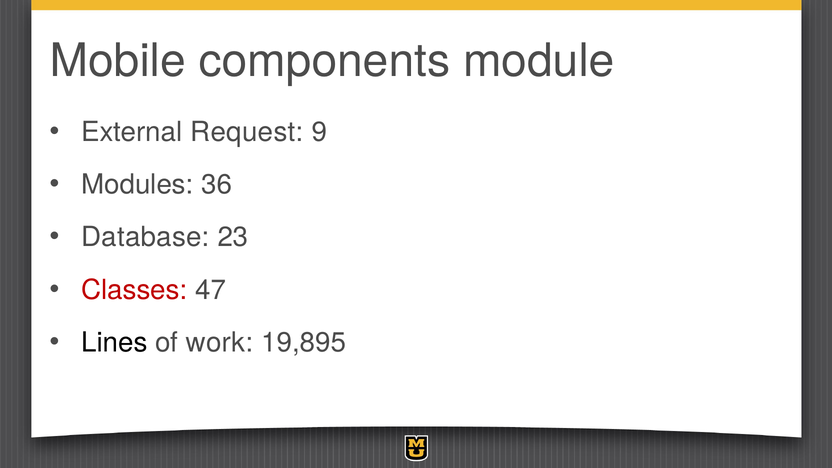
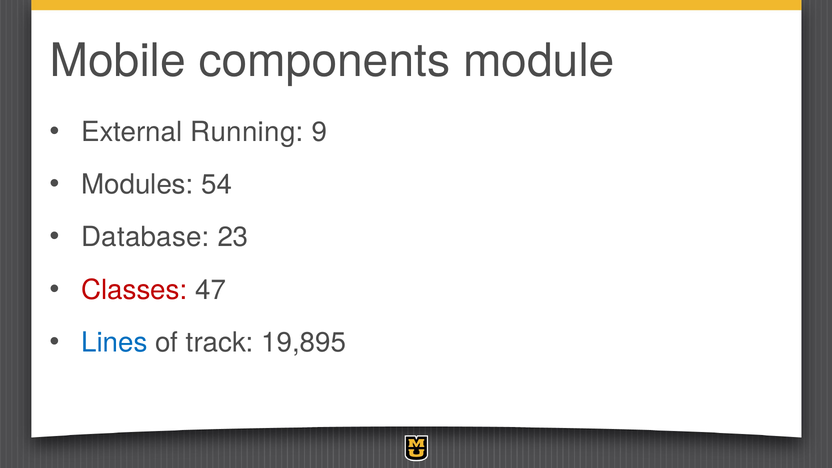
Request: Request -> Running
36: 36 -> 54
Lines colour: black -> blue
work: work -> track
